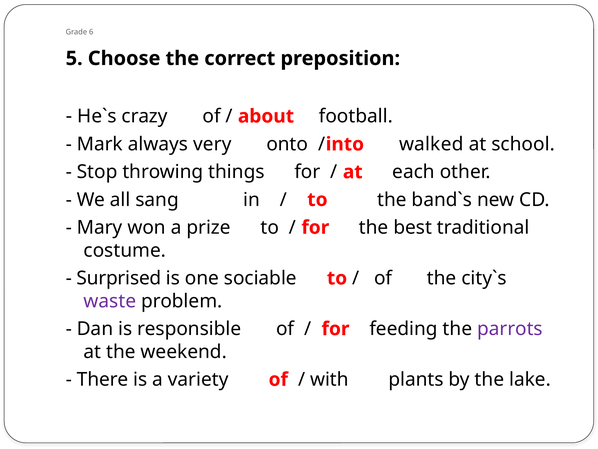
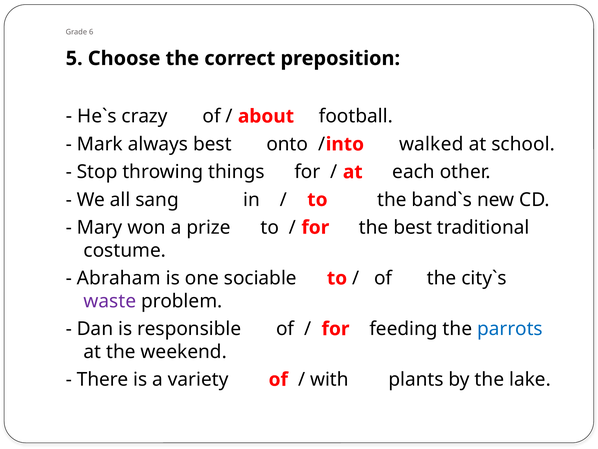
always very: very -> best
Surprised: Surprised -> Abraham
parrots colour: purple -> blue
